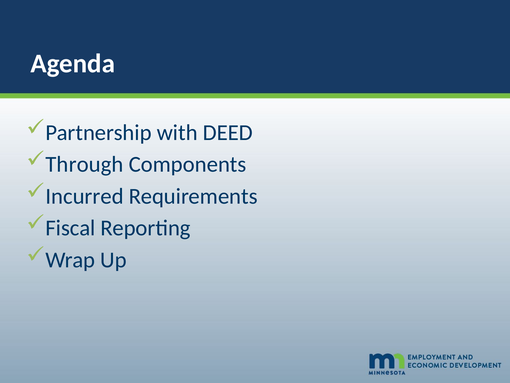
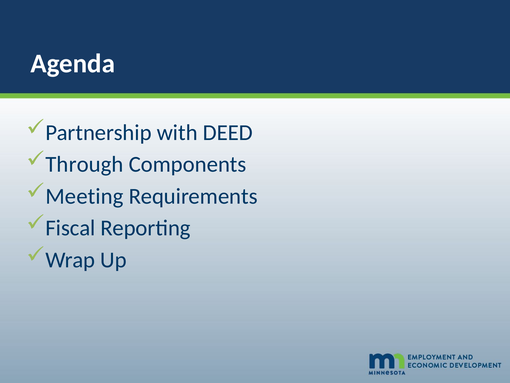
Incurred: Incurred -> Meeting
